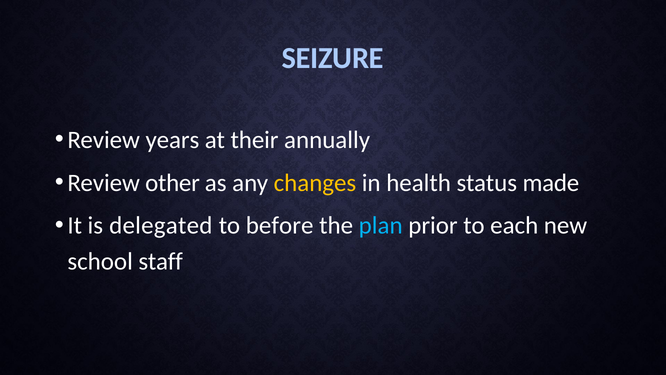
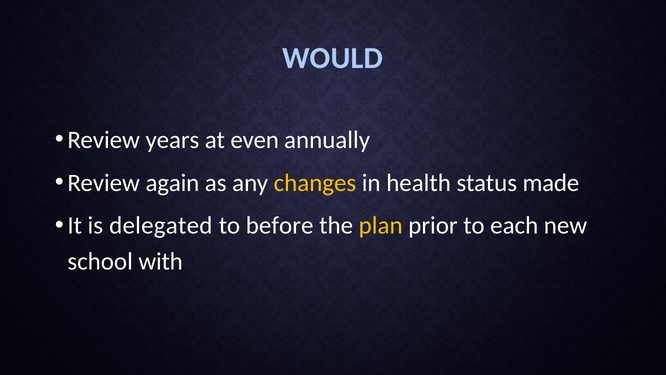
SEIZURE: SEIZURE -> WOULD
their: their -> even
other: other -> again
plan colour: light blue -> yellow
staff: staff -> with
